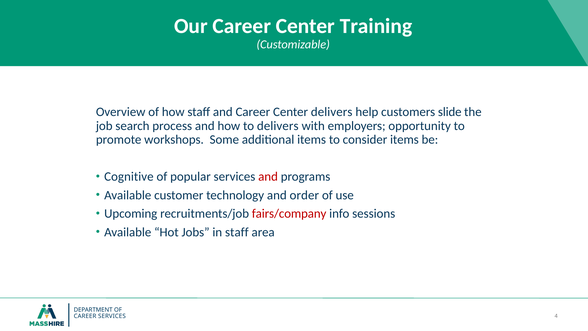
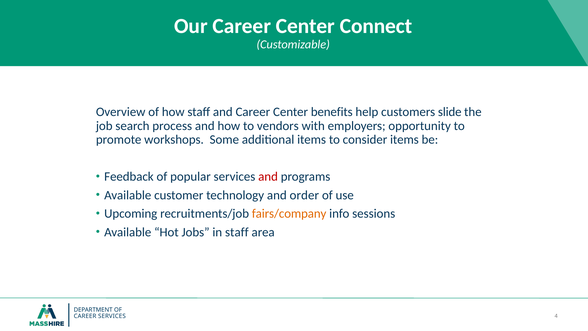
Training: Training -> Connect
Center delivers: delivers -> benefits
to delivers: delivers -> vendors
Cognitive: Cognitive -> Feedback
fairs/company colour: red -> orange
